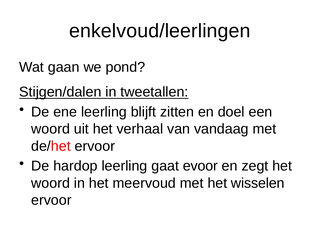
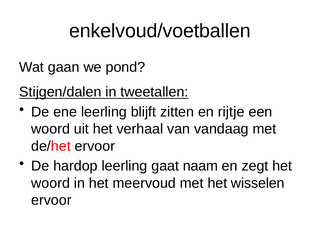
enkelvoud/leerlingen: enkelvoud/leerlingen -> enkelvoud/voetballen
doel: doel -> rijtje
evoor: evoor -> naam
